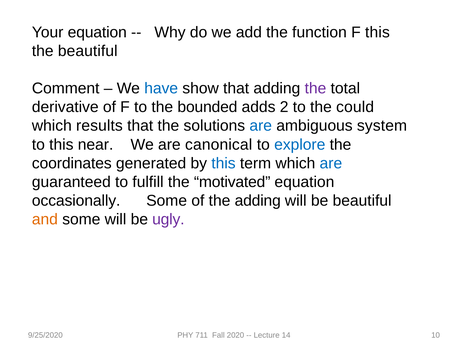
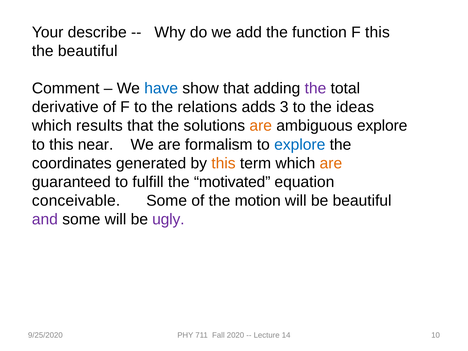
Your equation: equation -> describe
bounded: bounded -> relations
2: 2 -> 3
could: could -> ideas
are at (261, 126) colour: blue -> orange
ambiguous system: system -> explore
canonical: canonical -> formalism
this at (223, 163) colour: blue -> orange
are at (331, 163) colour: blue -> orange
occasionally: occasionally -> conceivable
the adding: adding -> motion
and colour: orange -> purple
